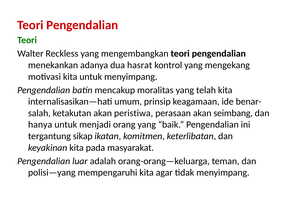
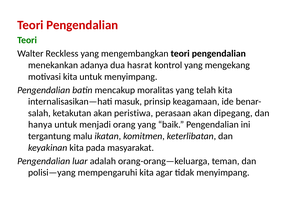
umum: umum -> masuk
seimbang: seimbang -> dipegang
sikap: sikap -> malu
